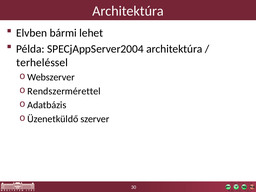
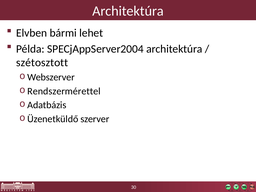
terheléssel: terheléssel -> szétosztott
